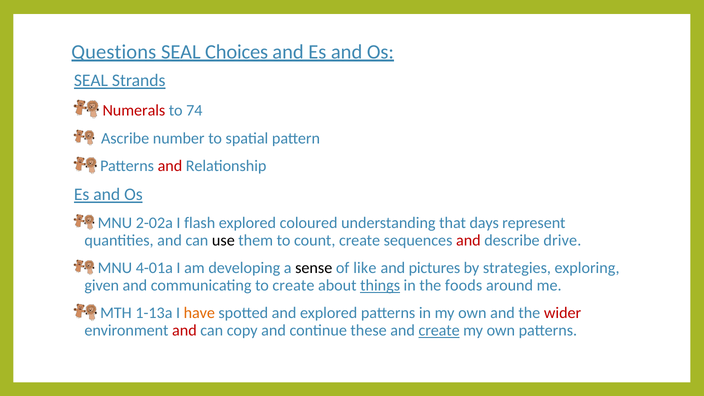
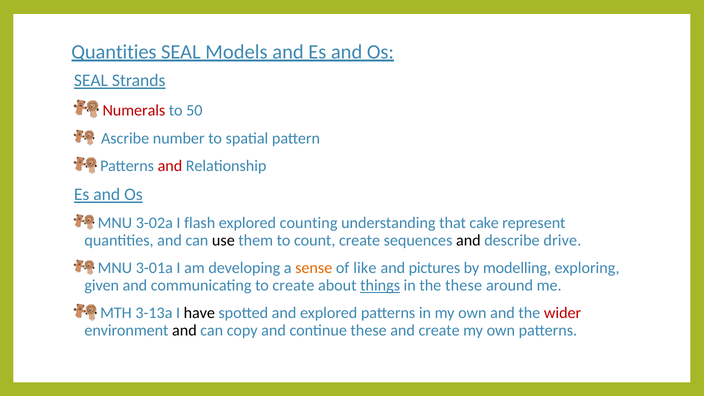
Questions at (114, 52): Questions -> Quantities
Choices: Choices -> Models
74: 74 -> 50
2-02a: 2-02a -> 3-02a
coloured: coloured -> counting
days: days -> cake
and at (468, 240) colour: red -> black
4-01a: 4-01a -> 3-01a
sense colour: black -> orange
strategies: strategies -> modelling
the foods: foods -> these
1-13a: 1-13a -> 3-13a
have colour: orange -> black
and at (184, 331) colour: red -> black
create at (439, 331) underline: present -> none
